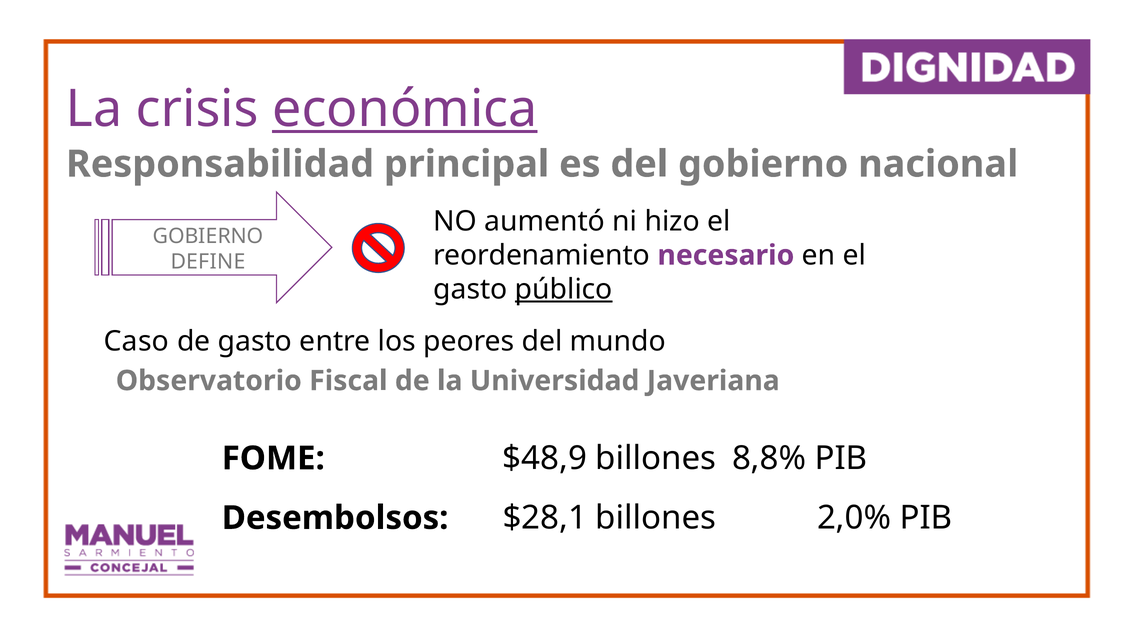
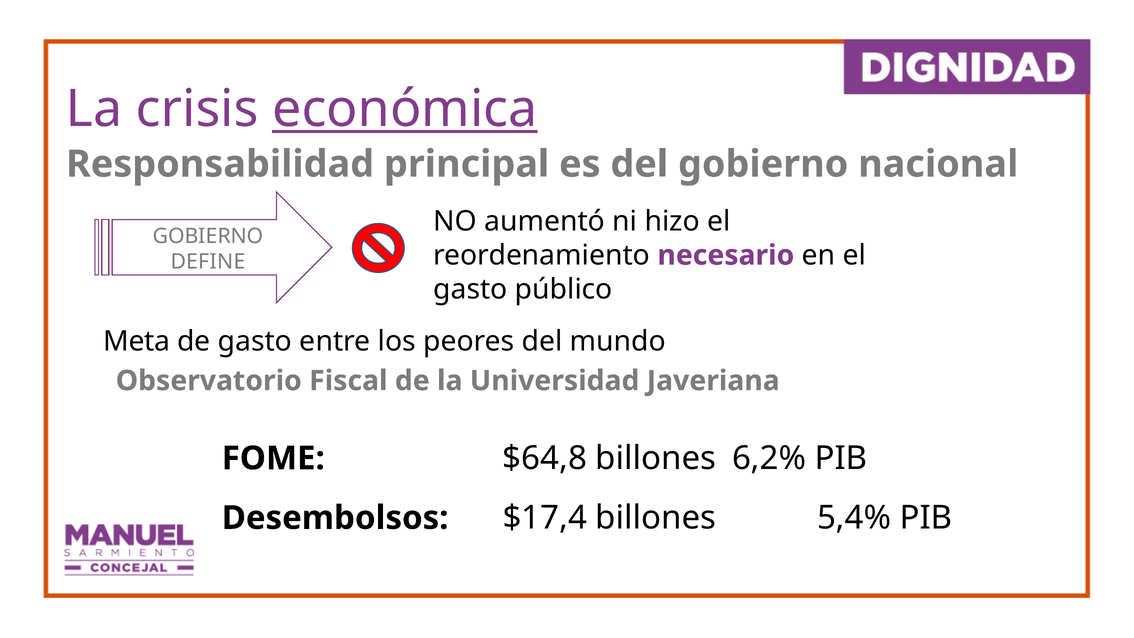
público underline: present -> none
Caso: Caso -> Meta
$48,9: $48,9 -> $64,8
8,8%: 8,8% -> 6,2%
$28,1: $28,1 -> $17,4
2,0%: 2,0% -> 5,4%
